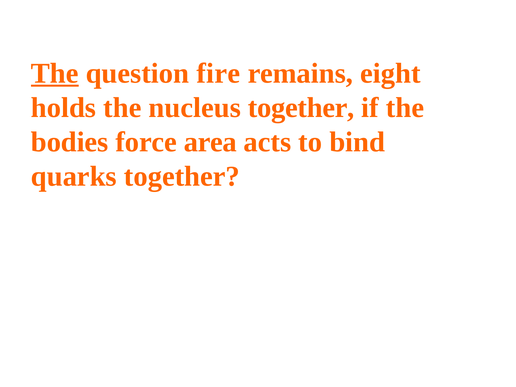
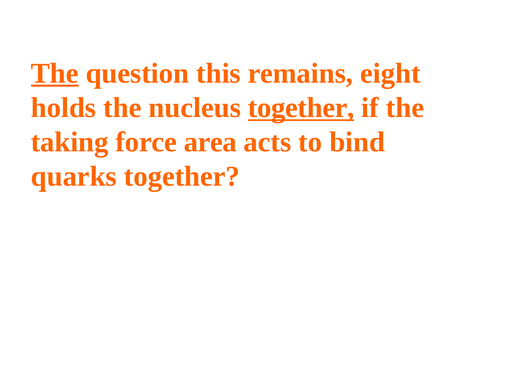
fire: fire -> this
together at (301, 108) underline: none -> present
bodies: bodies -> taking
